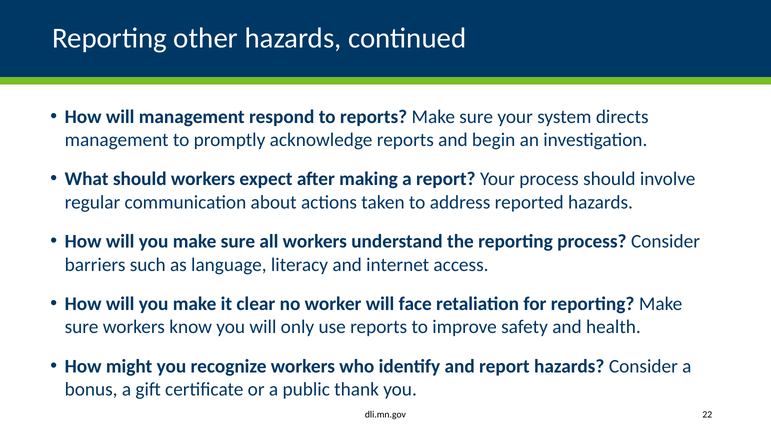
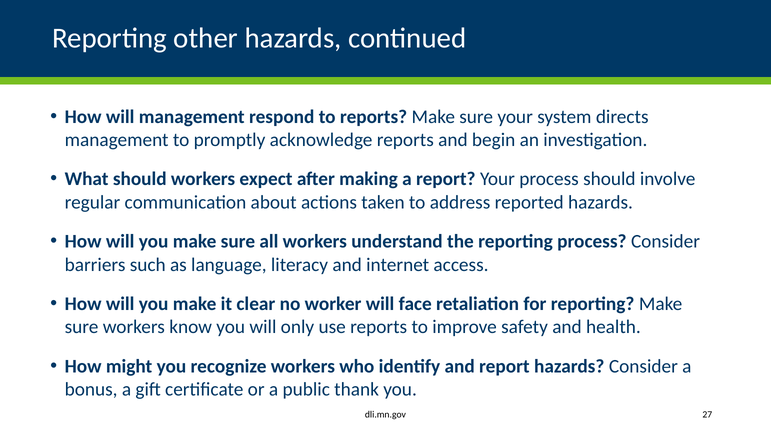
22: 22 -> 27
